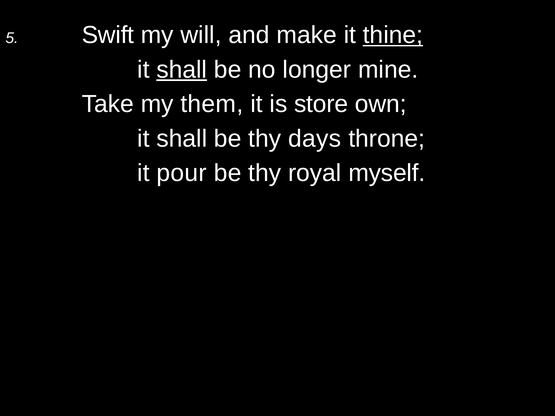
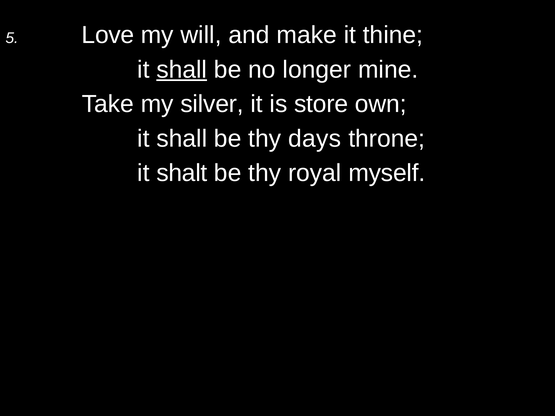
Swift: Swift -> Love
thine underline: present -> none
them: them -> silver
pour: pour -> shalt
